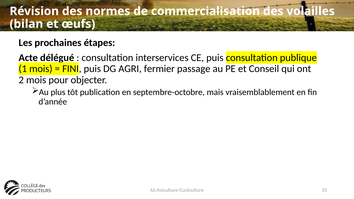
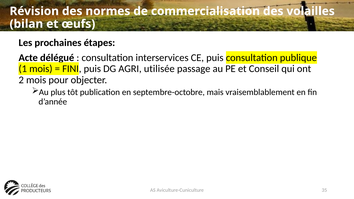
fermier: fermier -> utilisée
